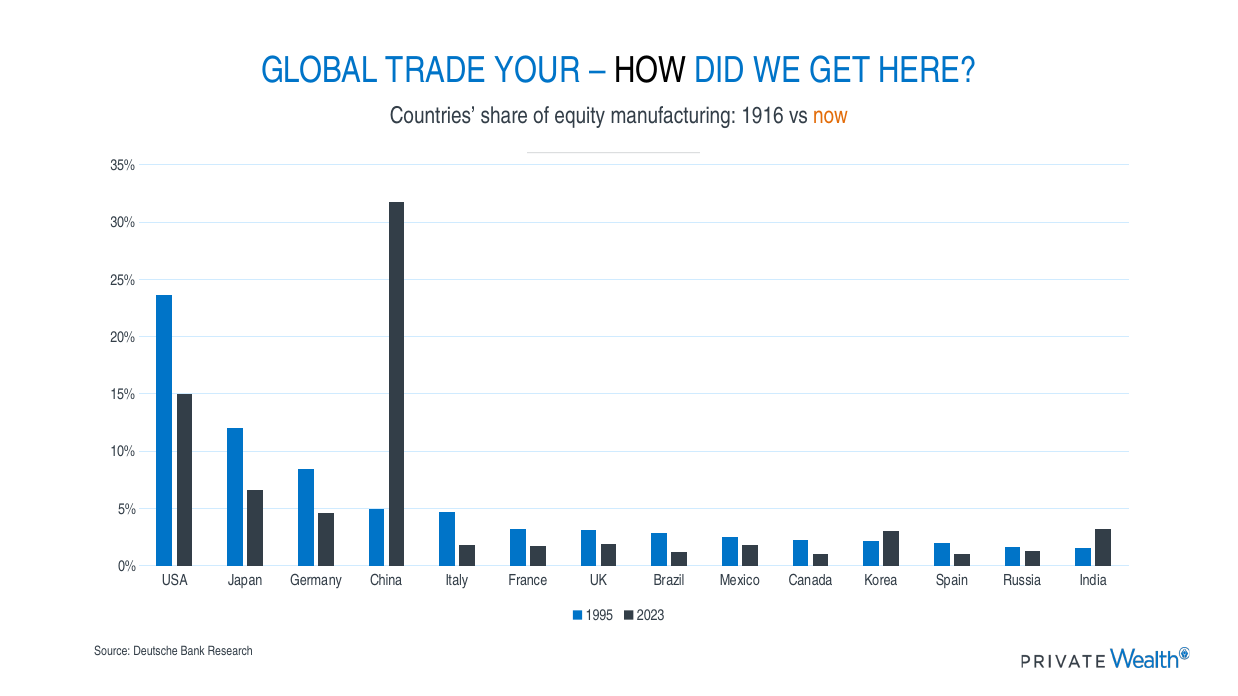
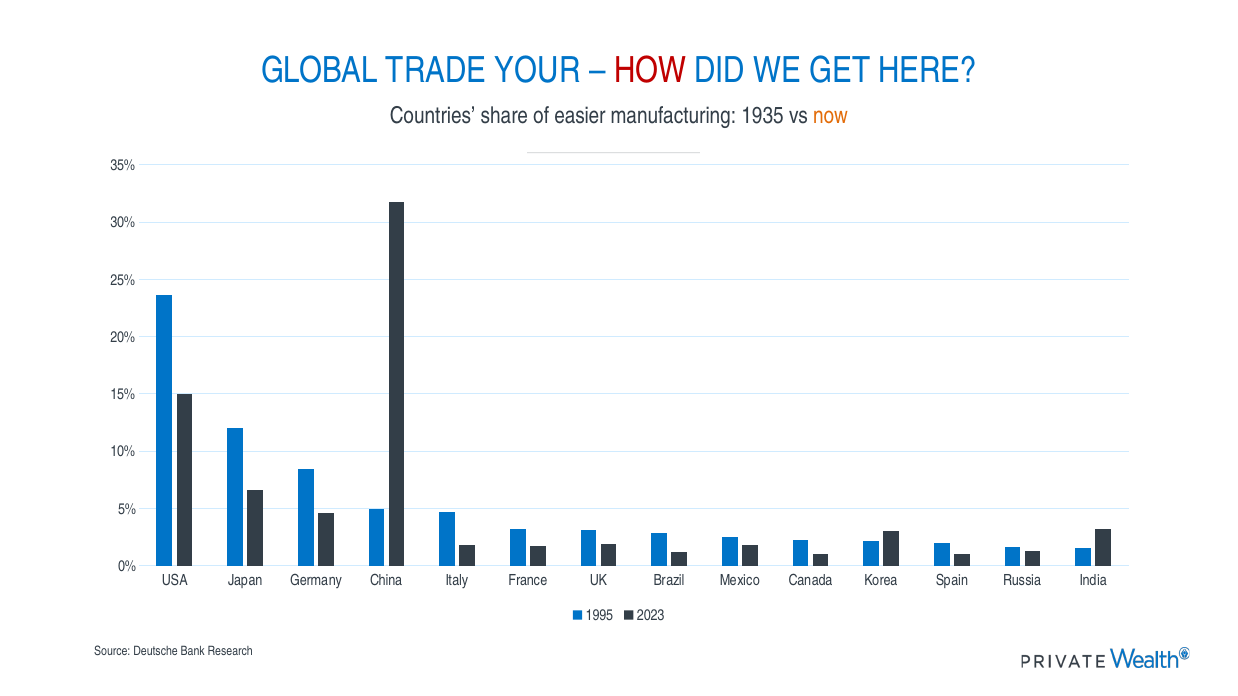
HOW colour: black -> red
equity: equity -> easier
1916: 1916 -> 1935
